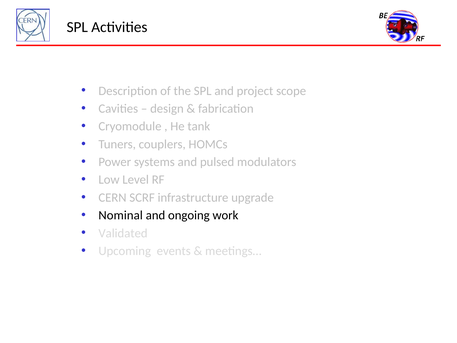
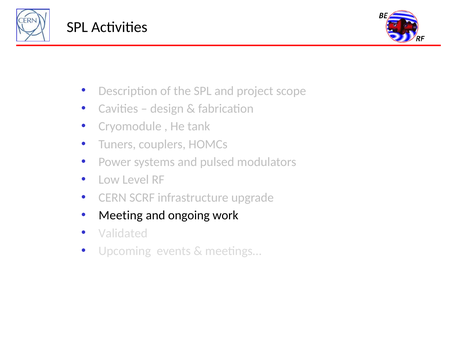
Nominal: Nominal -> Meeting
